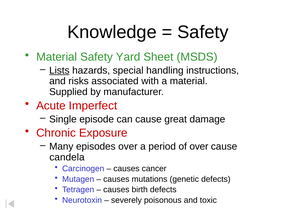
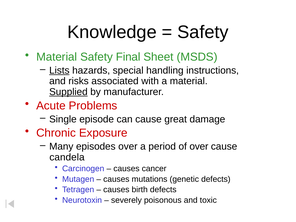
Yard: Yard -> Final
Supplied underline: none -> present
Imperfect: Imperfect -> Problems
